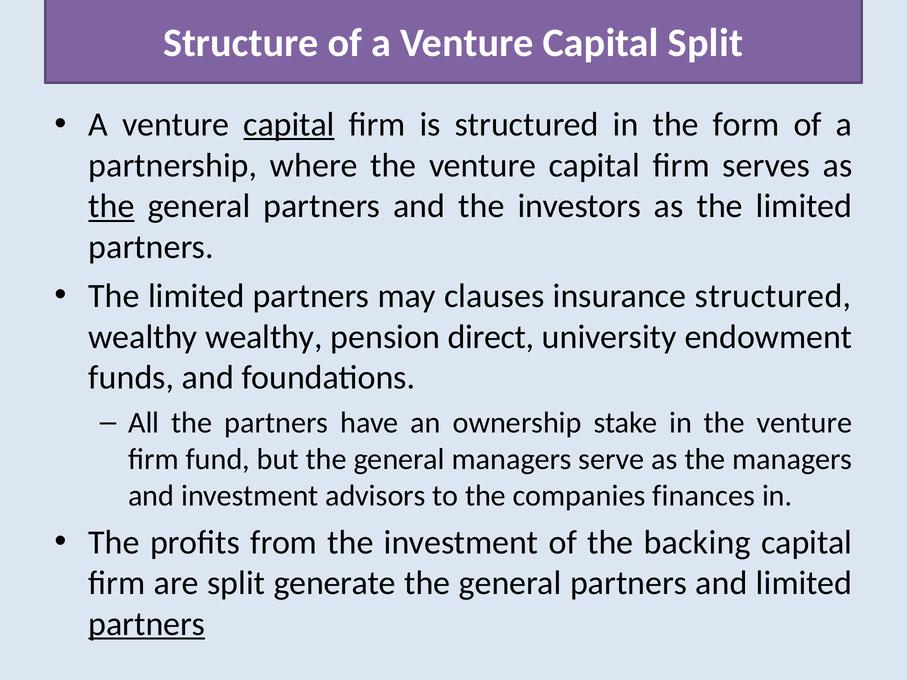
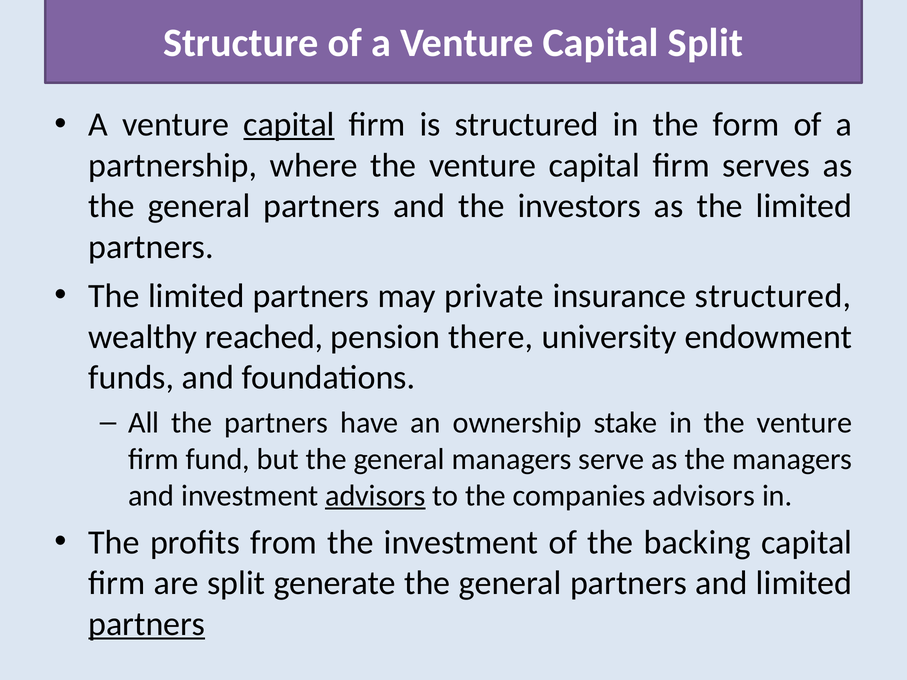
the at (112, 206) underline: present -> none
clauses: clauses -> private
wealthy wealthy: wealthy -> reached
direct: direct -> there
advisors at (375, 496) underline: none -> present
companies finances: finances -> advisors
